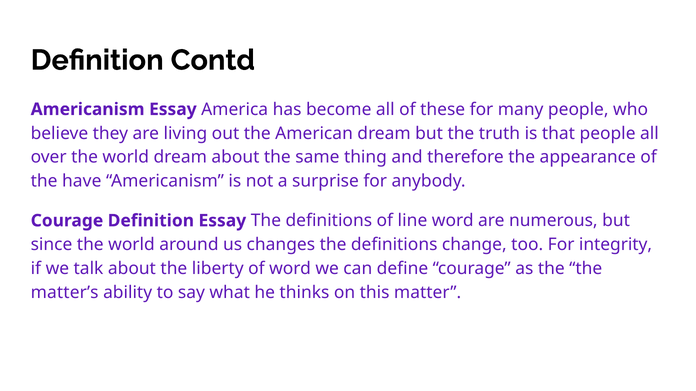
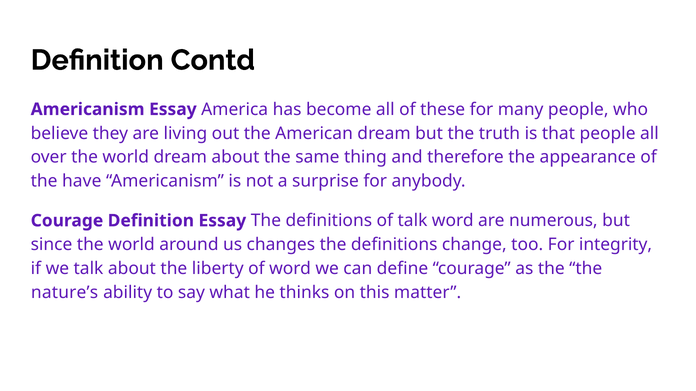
of line: line -> talk
matter’s: matter’s -> nature’s
